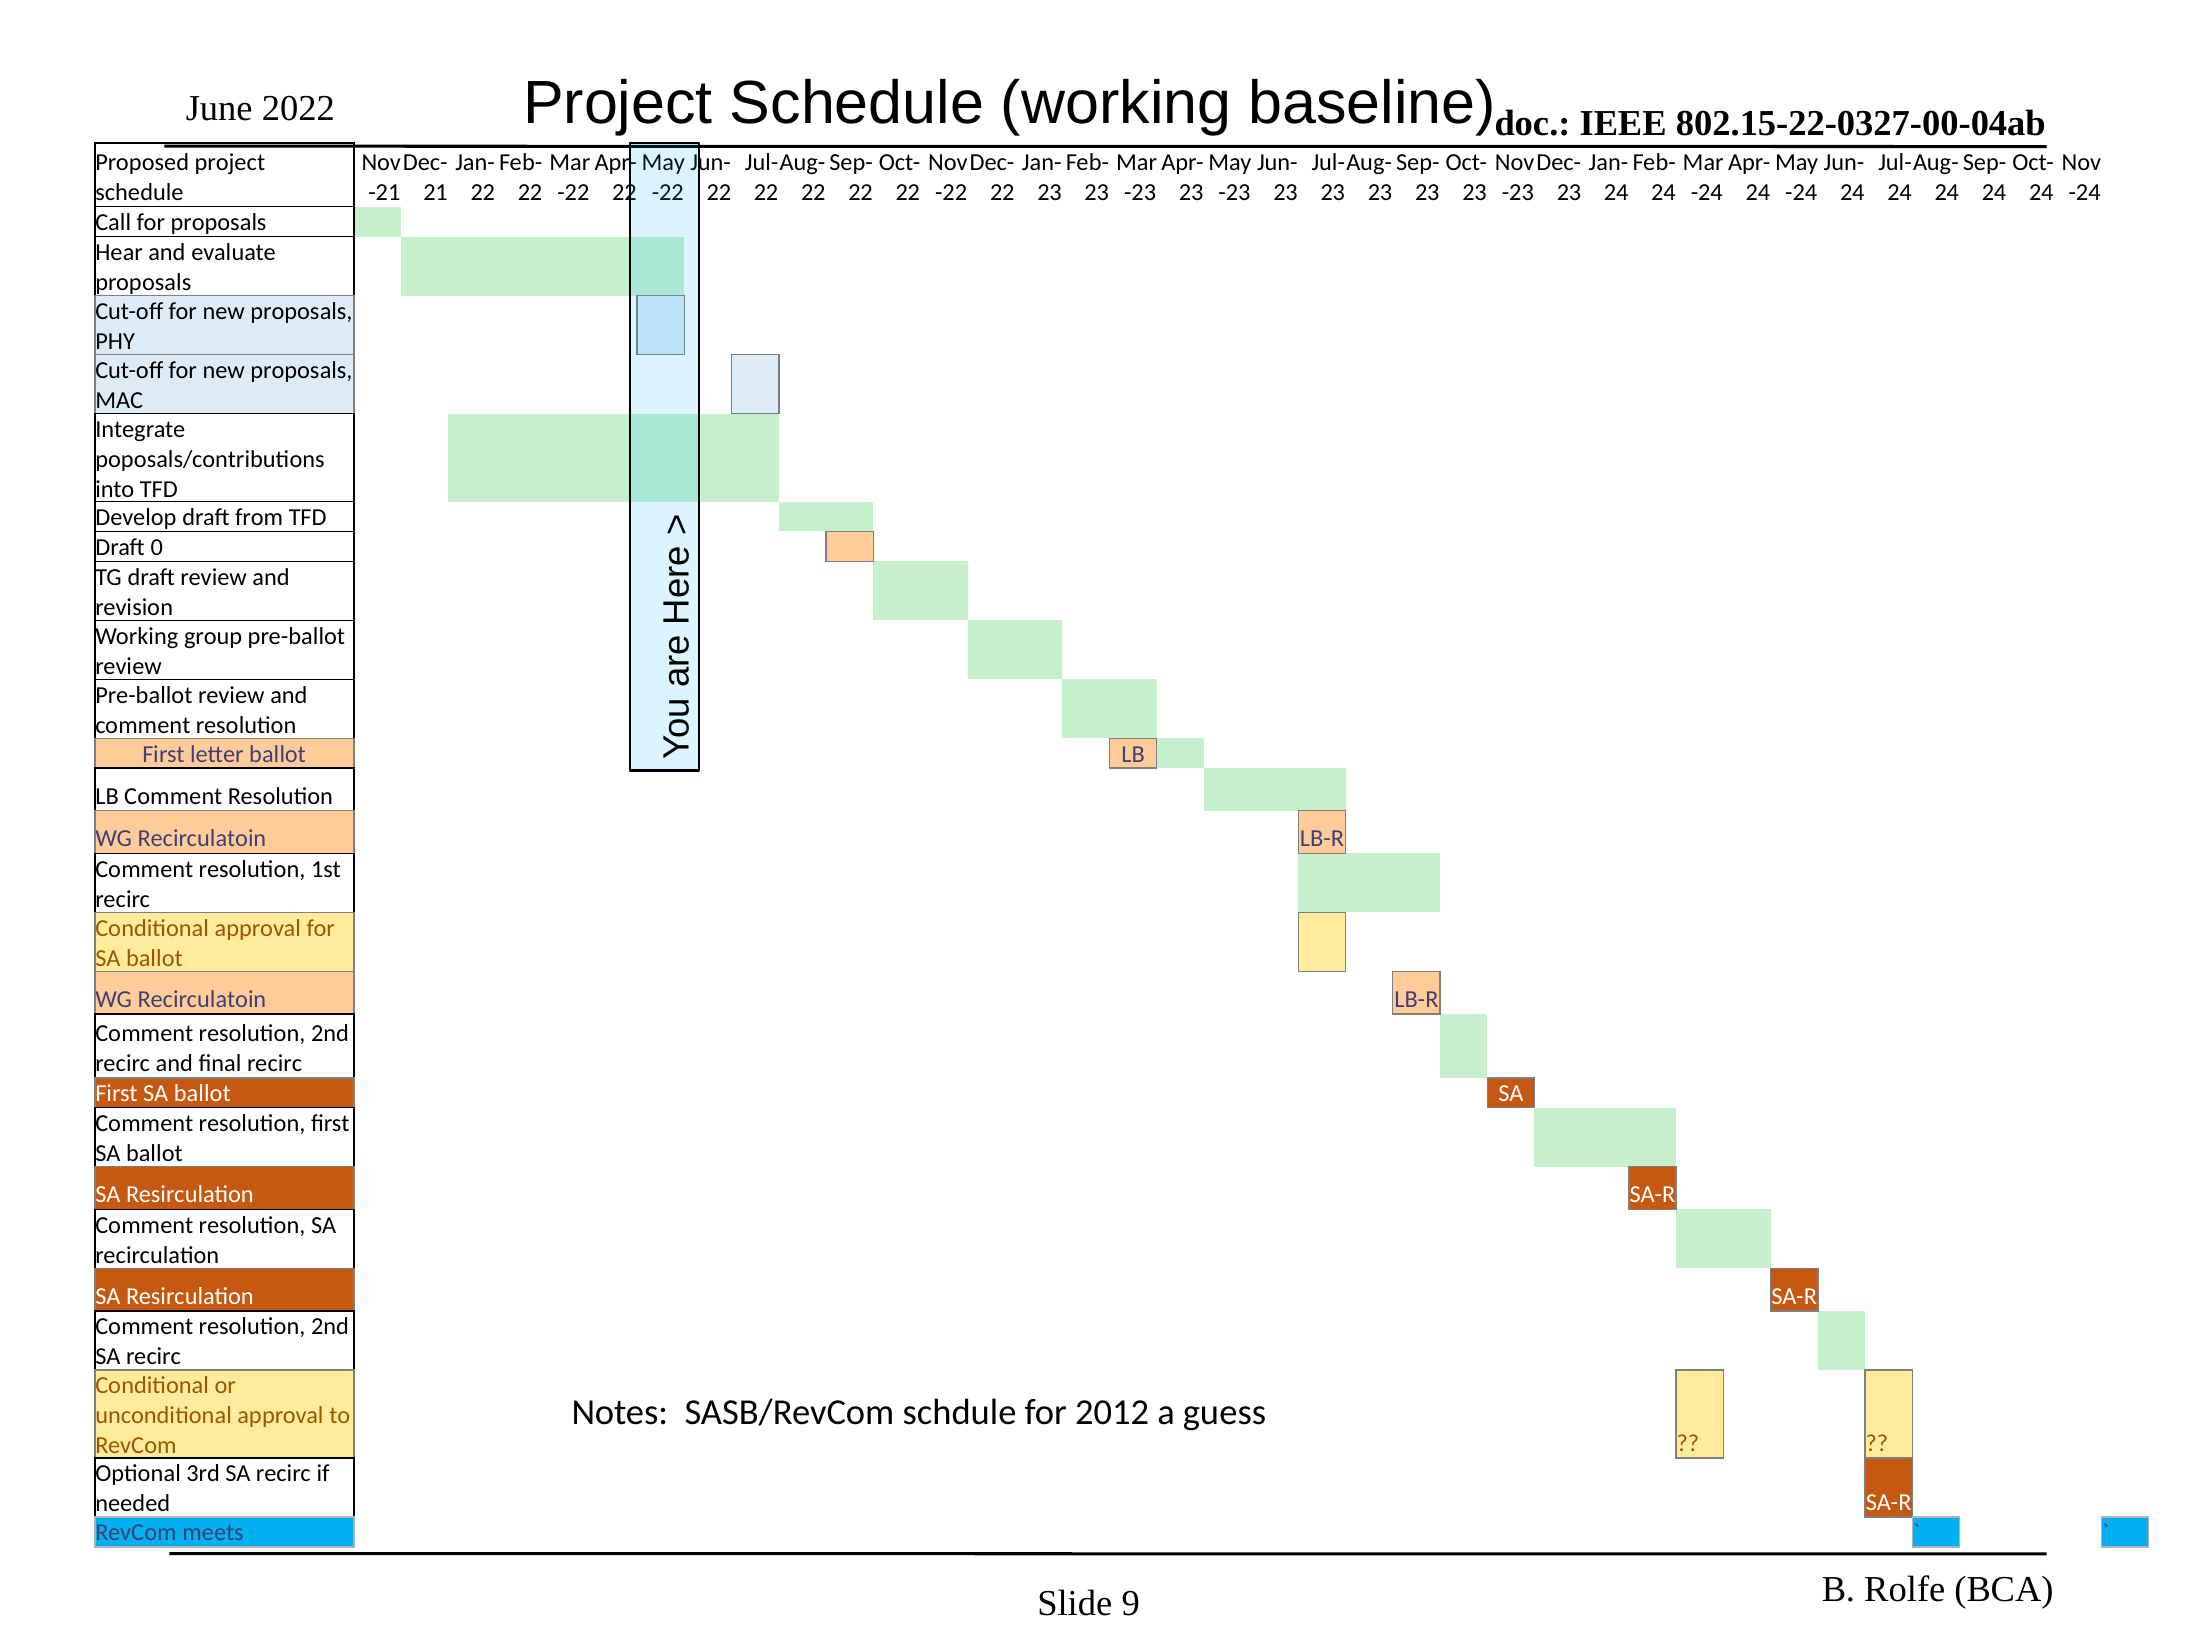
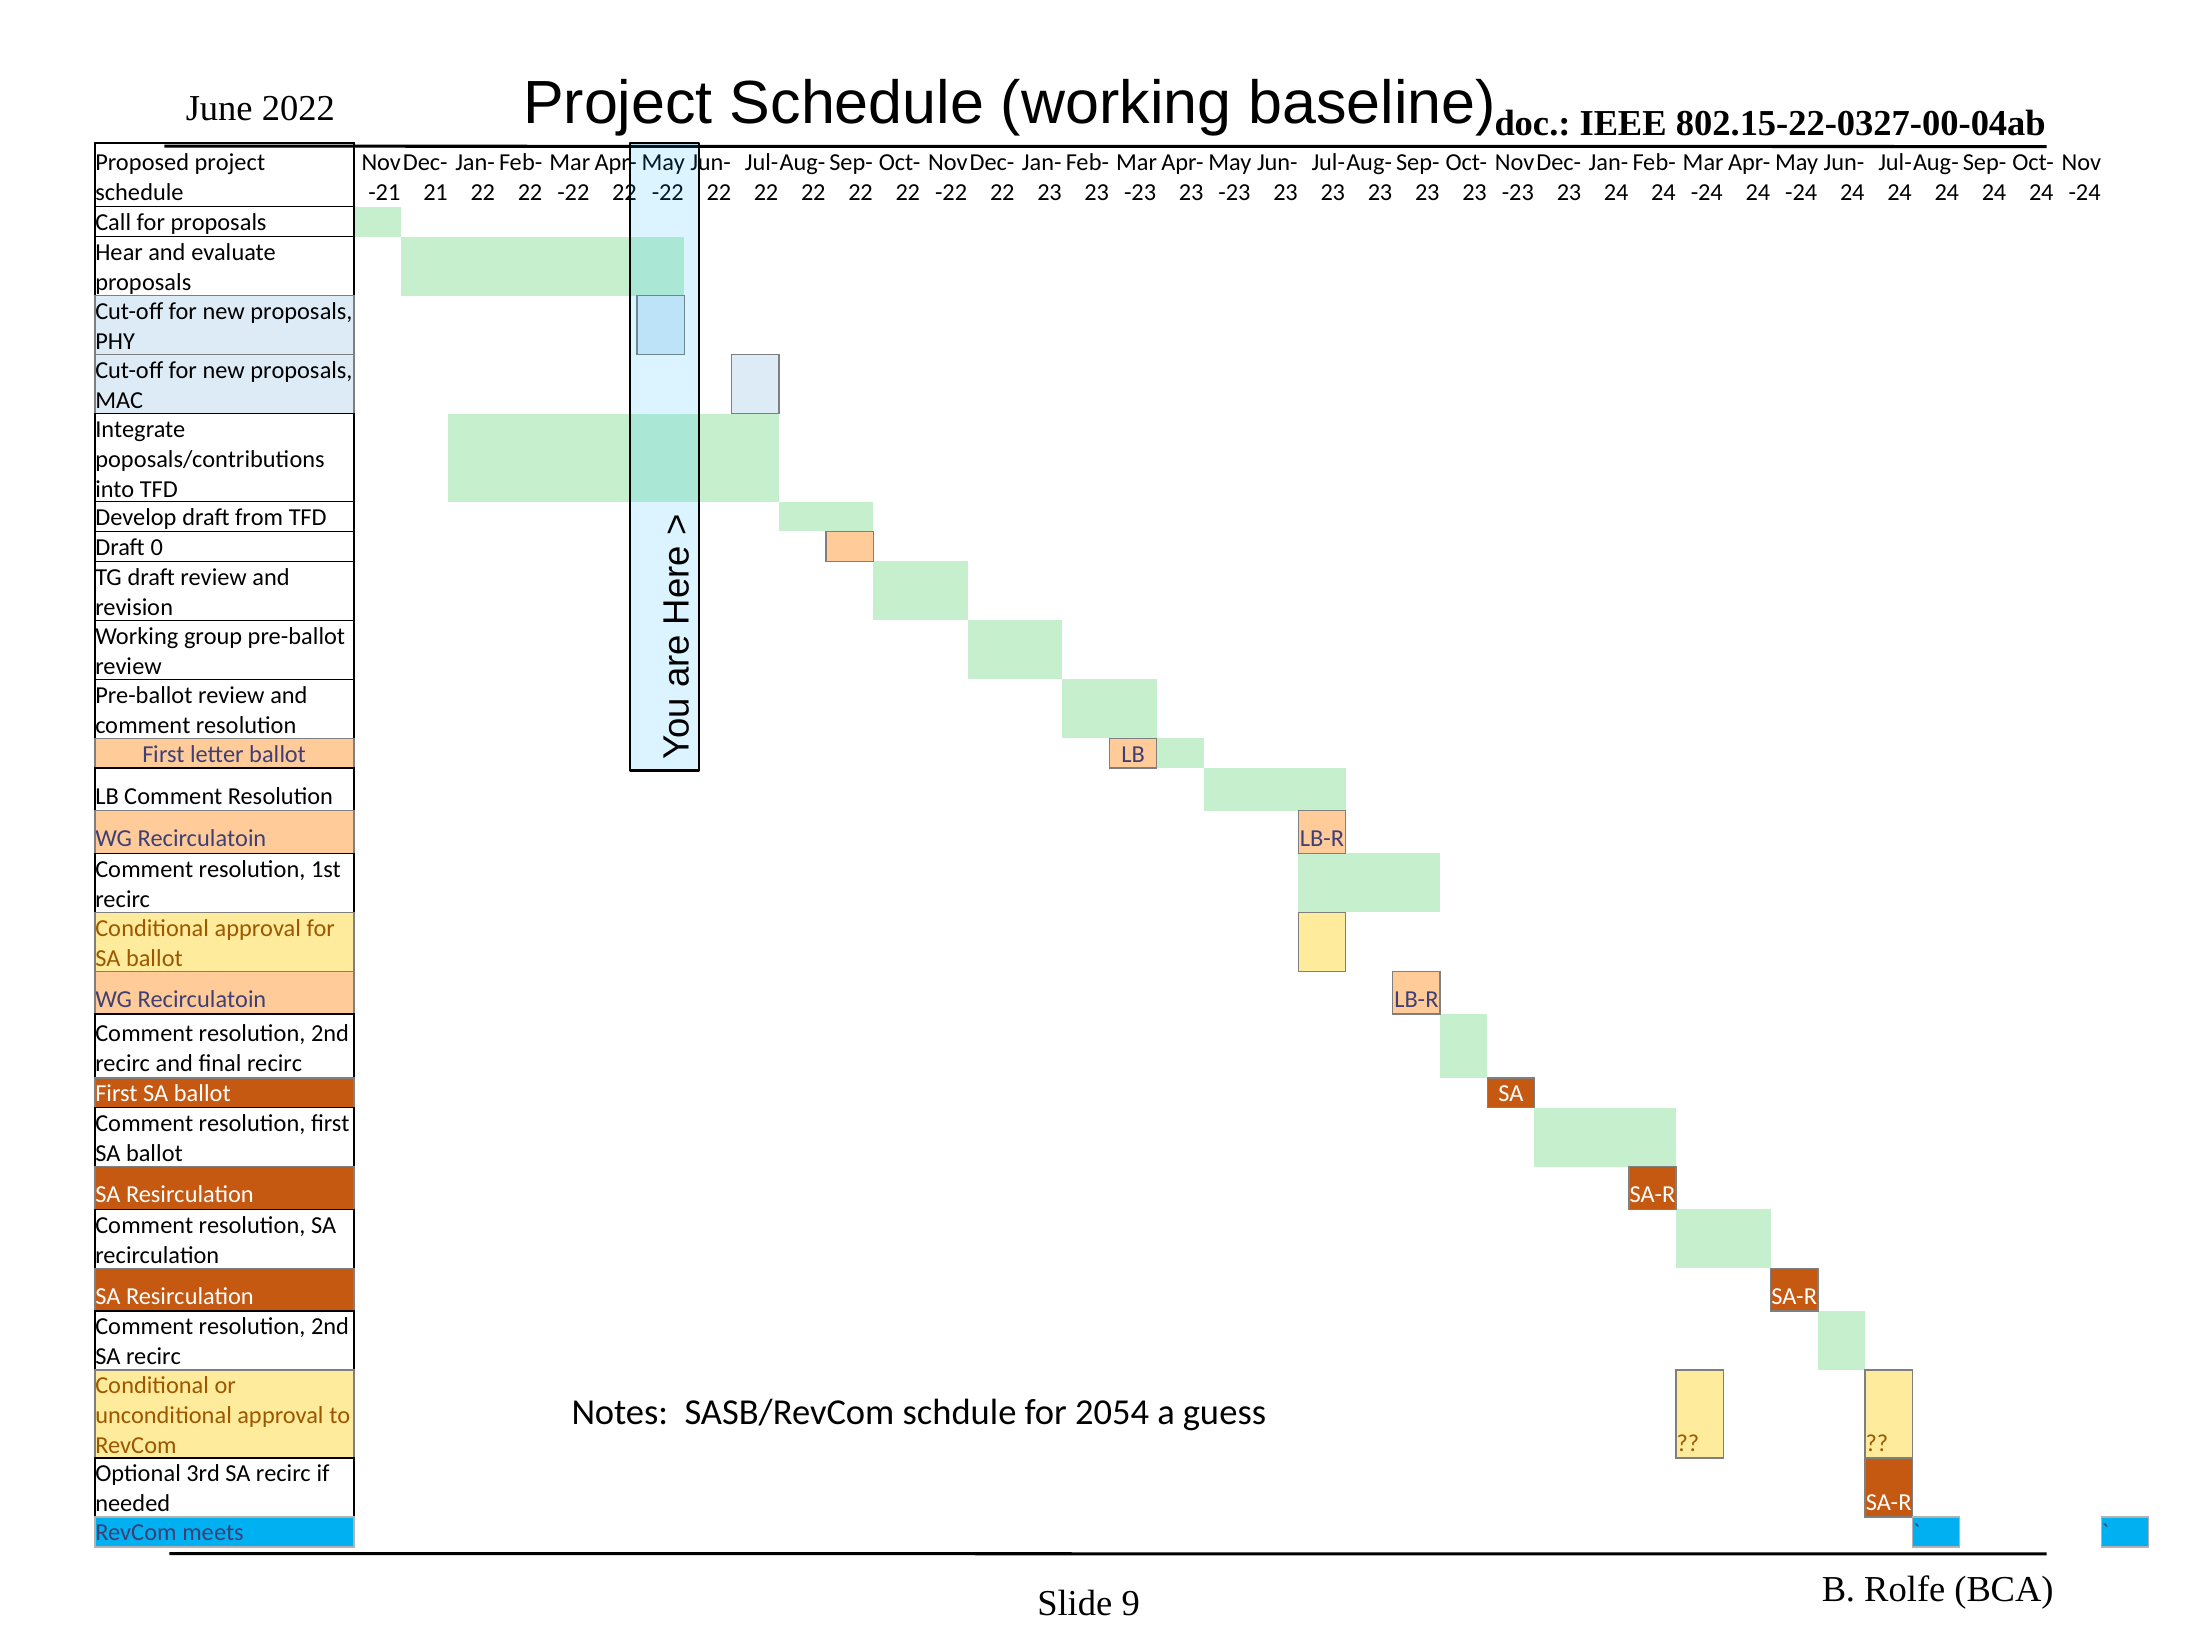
2012: 2012 -> 2054
